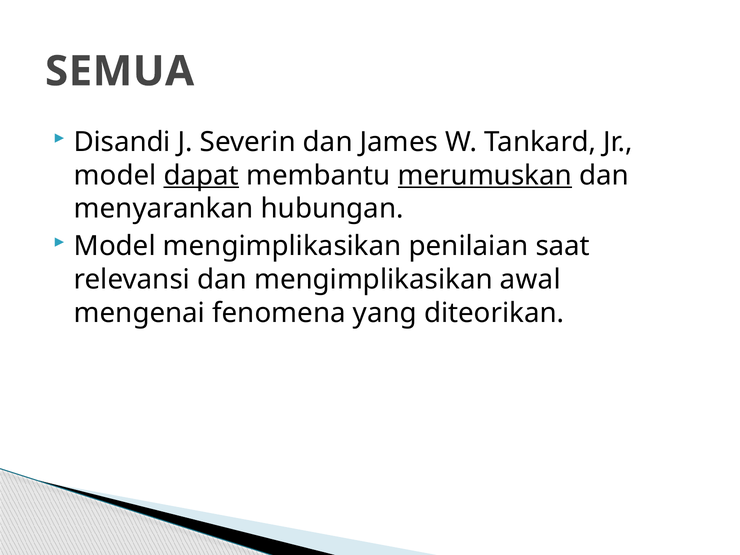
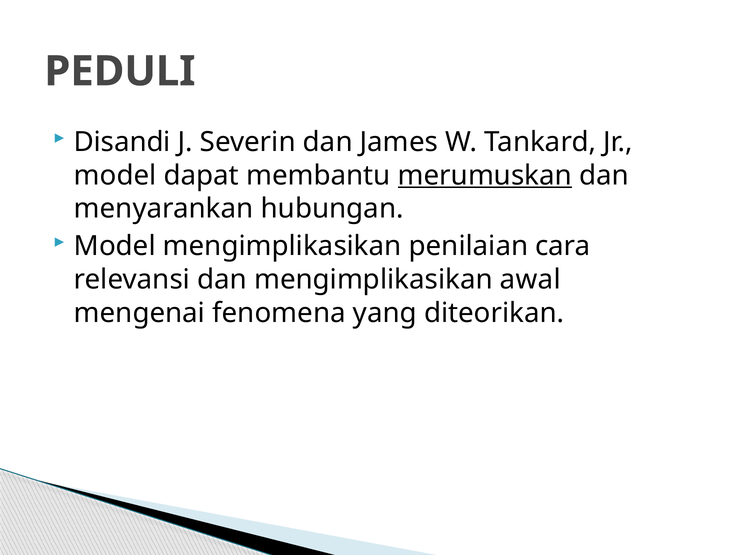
SEMUA: SEMUA -> PEDULI
dapat underline: present -> none
saat: saat -> cara
